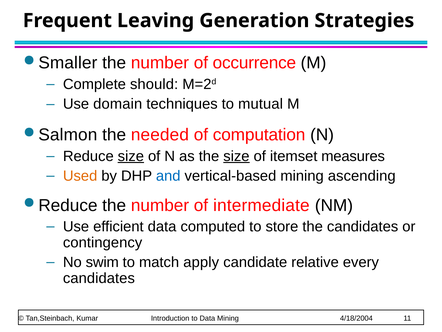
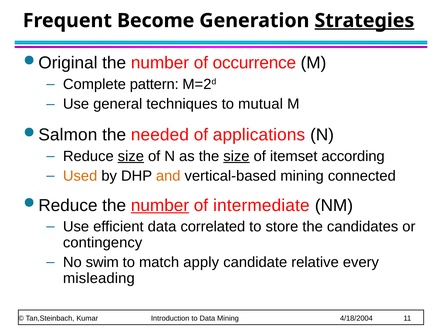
Leaving: Leaving -> Become
Strategies underline: none -> present
Smaller: Smaller -> Original
should: should -> pattern
domain: domain -> general
computation: computation -> applications
measures: measures -> according
and colour: blue -> orange
ascending: ascending -> connected
number at (160, 205) underline: none -> present
computed: computed -> correlated
candidates at (99, 278): candidates -> misleading
